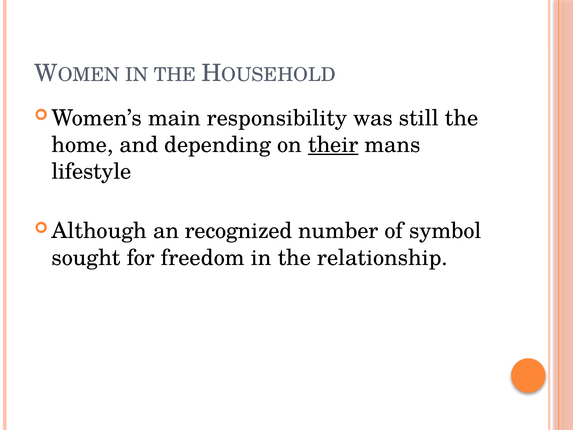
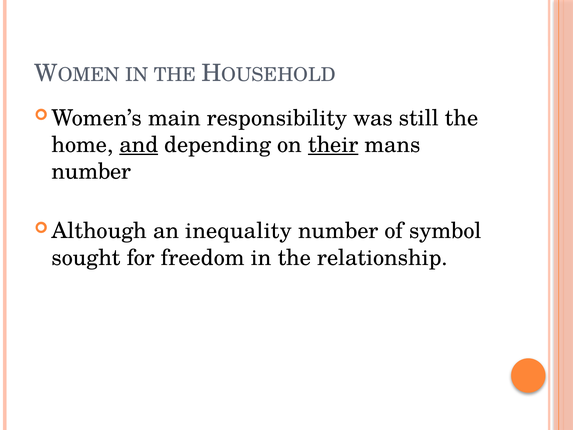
and underline: none -> present
lifestyle at (91, 172): lifestyle -> number
recognized: recognized -> inequality
